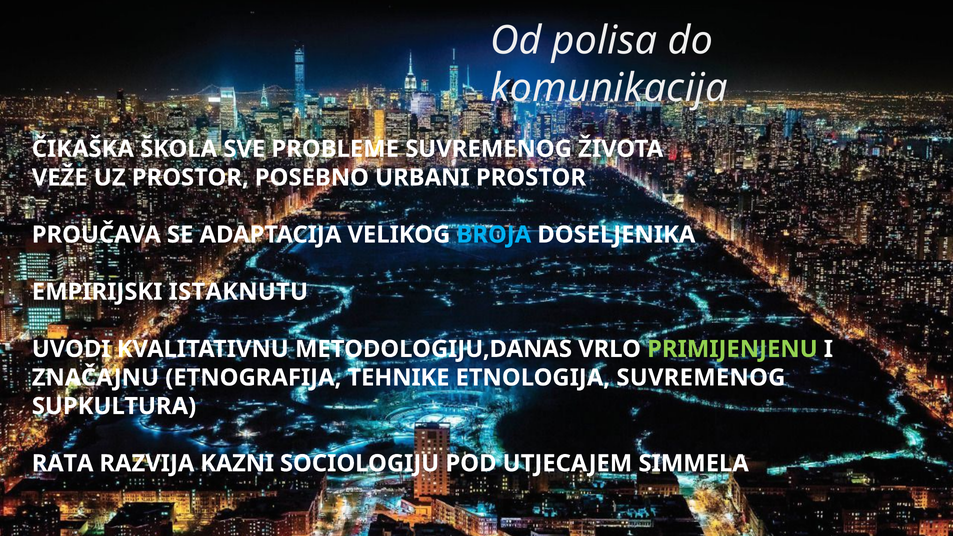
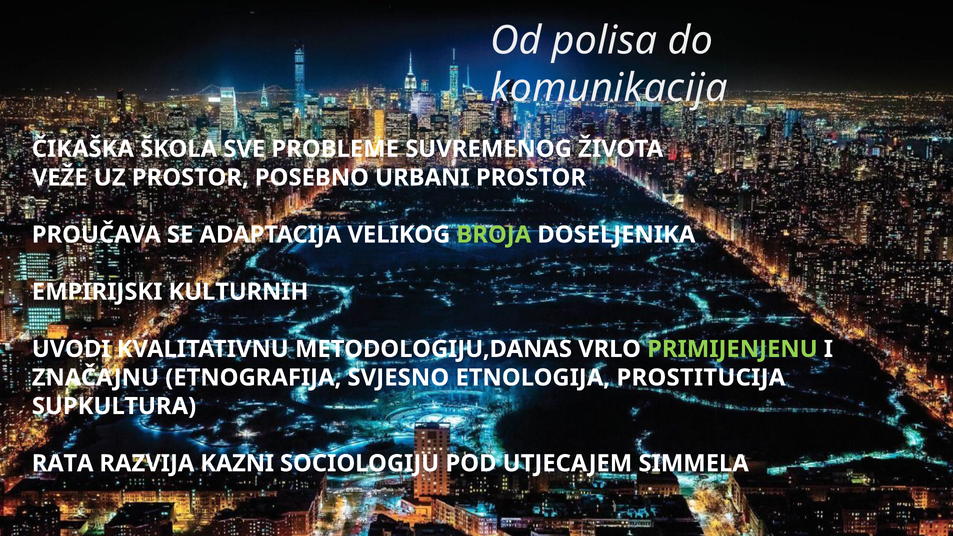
BROJA colour: light blue -> light green
ISTAKNUTU: ISTAKNUTU -> KULTURNIH
TEHNIKE: TEHNIKE -> SVJESNO
ETNOLOGIJA SUVREMENOG: SUVREMENOG -> PROSTITUCIJA
